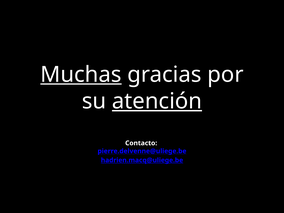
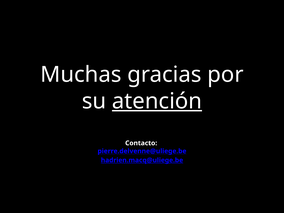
Muchas underline: present -> none
